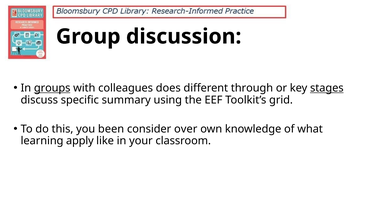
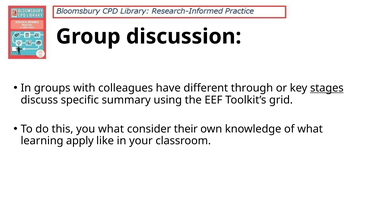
groups underline: present -> none
does: does -> have
you been: been -> what
over: over -> their
